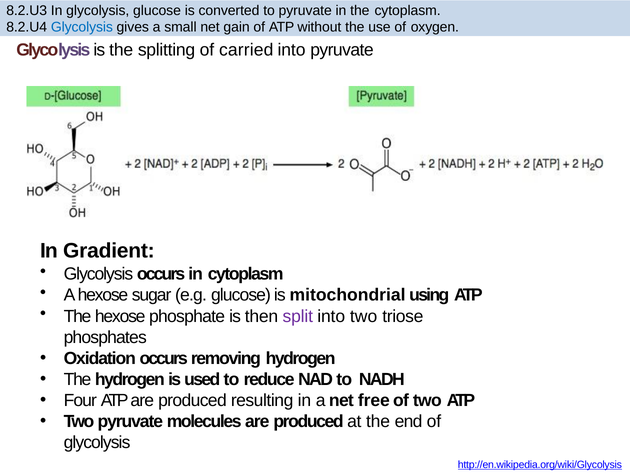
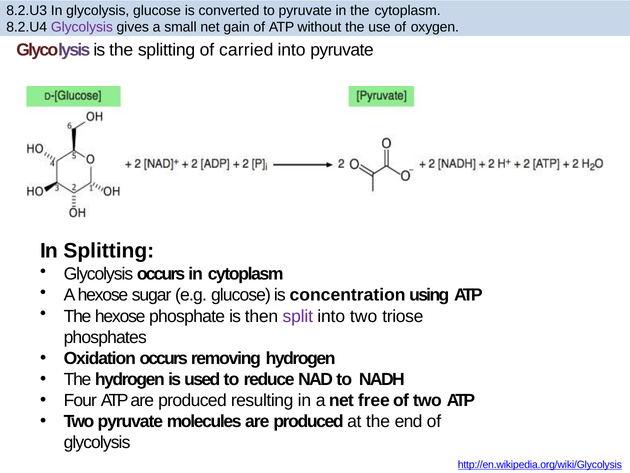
Glycolysis at (82, 27) colour: blue -> purple
In Gradient: Gradient -> Splitting
mitochondrial: mitochondrial -> concentration
